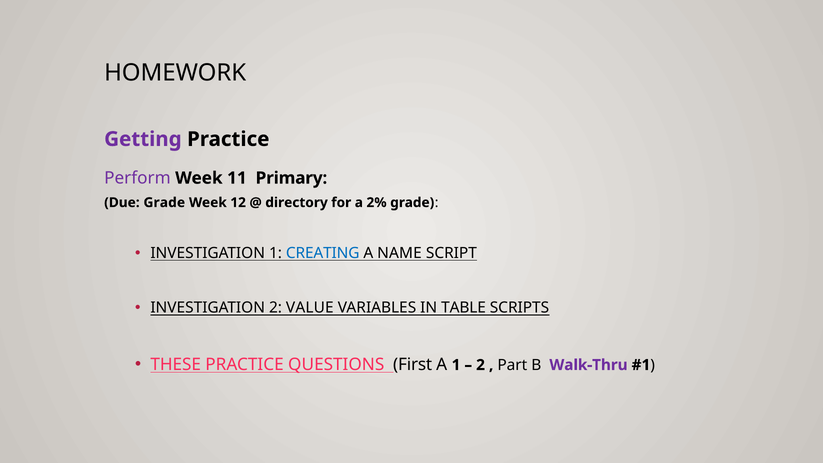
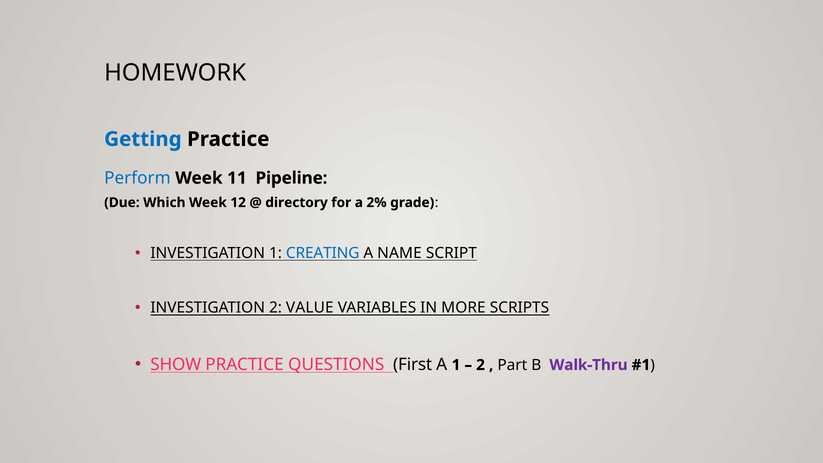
Getting colour: purple -> blue
Perform colour: purple -> blue
Primary: Primary -> Pipeline
Due Grade: Grade -> Which
TABLE: TABLE -> MORE
THESE: THESE -> SHOW
